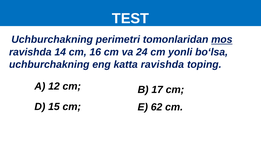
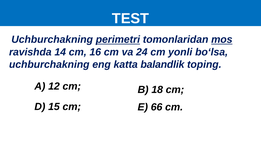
perimetri underline: none -> present
katta ravishda: ravishda -> balandlik
17: 17 -> 18
62: 62 -> 66
